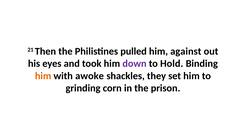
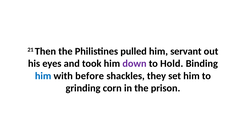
against: against -> servant
him at (43, 76) colour: orange -> blue
awoke: awoke -> before
